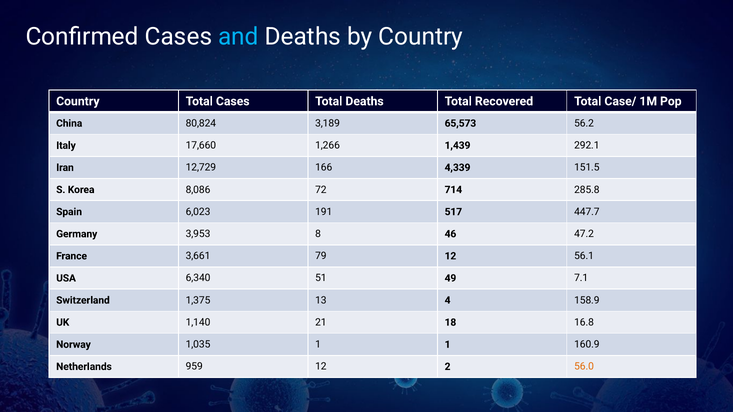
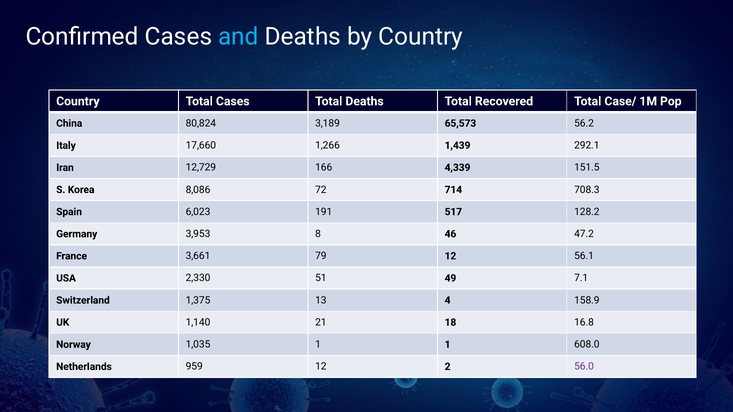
285.8: 285.8 -> 708.3
447.7: 447.7 -> 128.2
6,340: 6,340 -> 2,330
160.9: 160.9 -> 608.0
56.0 colour: orange -> purple
